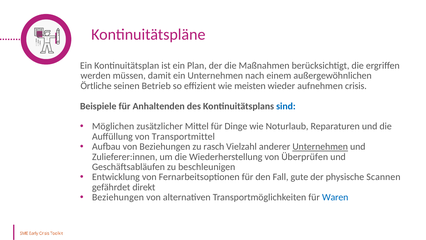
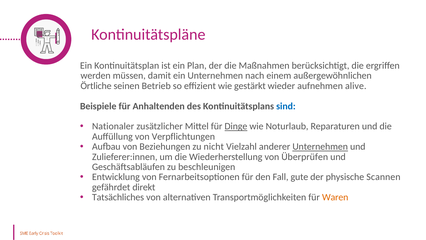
meisten: meisten -> gestärkt
crisis: crisis -> alive
Möglichen: Möglichen -> Nationaler
Dinge underline: none -> present
Transportmittel: Transportmittel -> Verpflichtungen
rasch: rasch -> nicht
Beziehungen at (118, 197): Beziehungen -> Tatsächliches
Waren colour: blue -> orange
